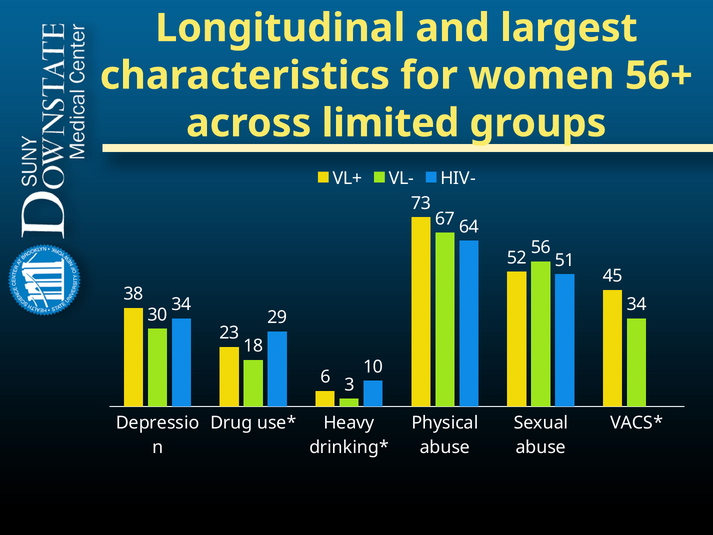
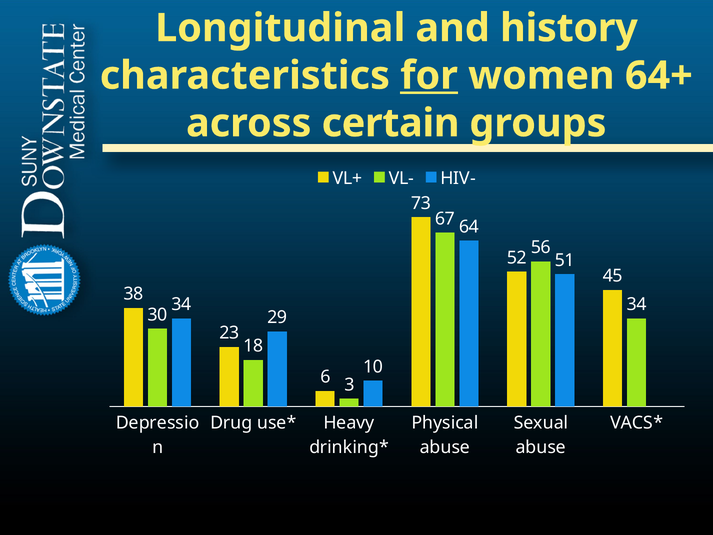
largest: largest -> history
for underline: none -> present
56+: 56+ -> 64+
limited: limited -> certain
